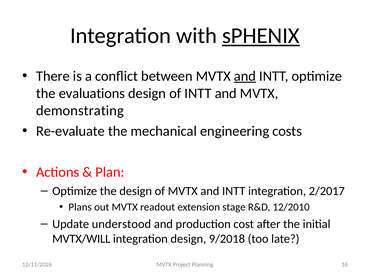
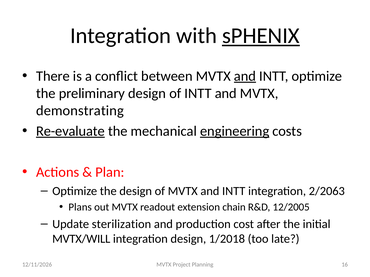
evaluations: evaluations -> preliminary
Re-evaluate underline: none -> present
engineering underline: none -> present
2/2017: 2/2017 -> 2/2063
stage: stage -> chain
12/2010: 12/2010 -> 12/2005
understood: understood -> sterilization
9/2018: 9/2018 -> 1/2018
